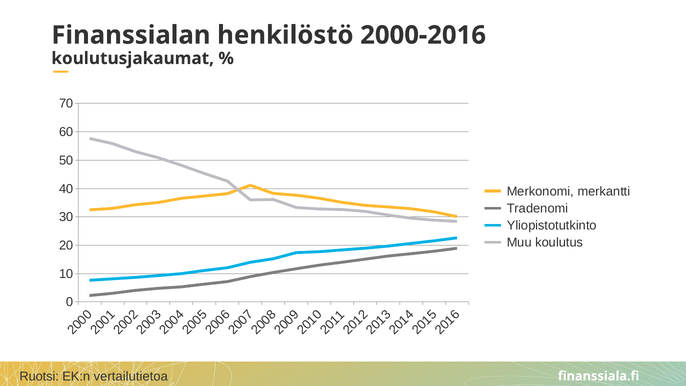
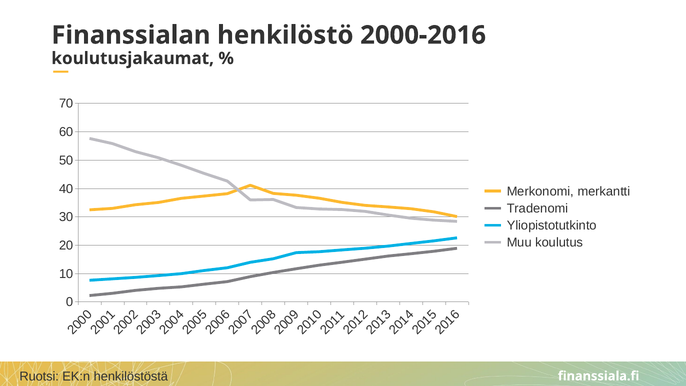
vertailutietoa: vertailutietoa -> henkilöstöstä
